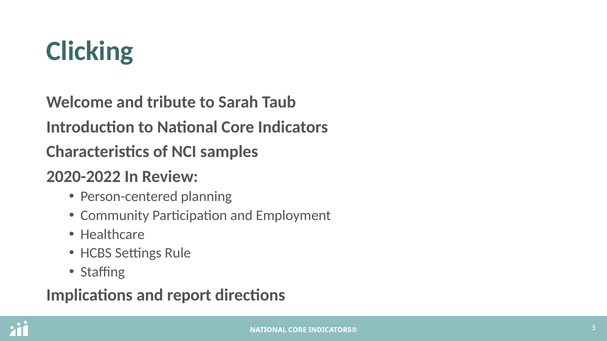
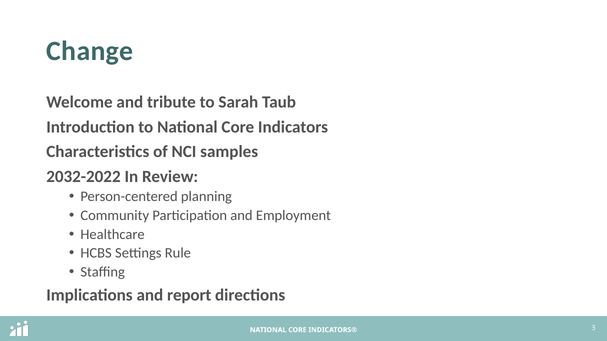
Clicking: Clicking -> Change
2020-2022: 2020-2022 -> 2032-2022
